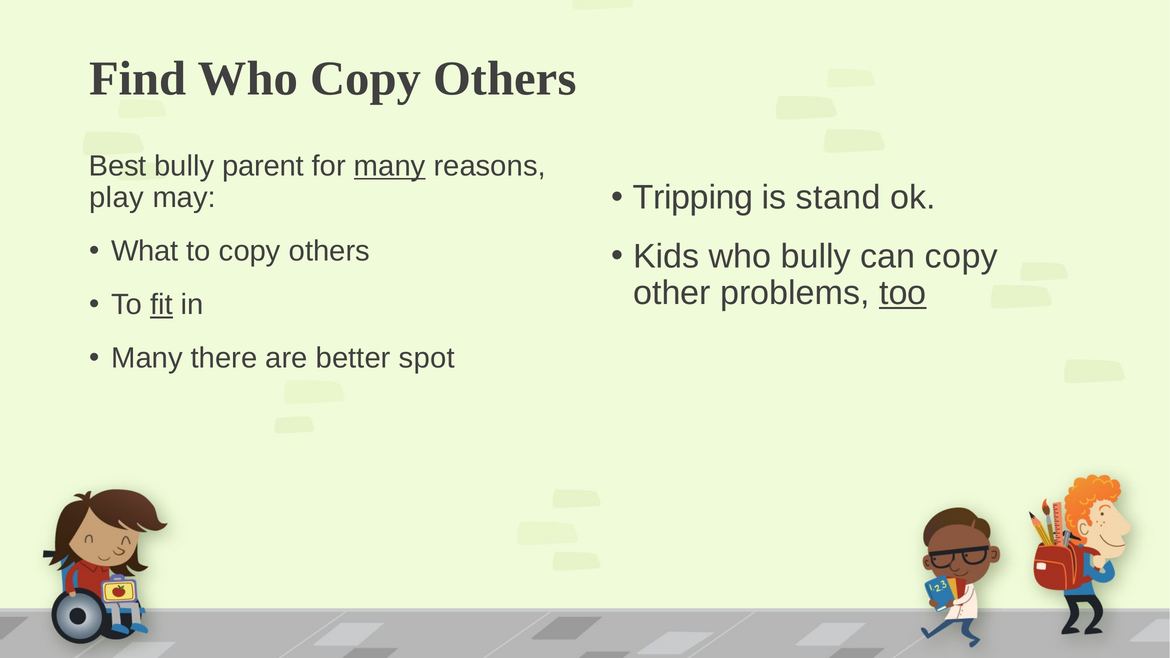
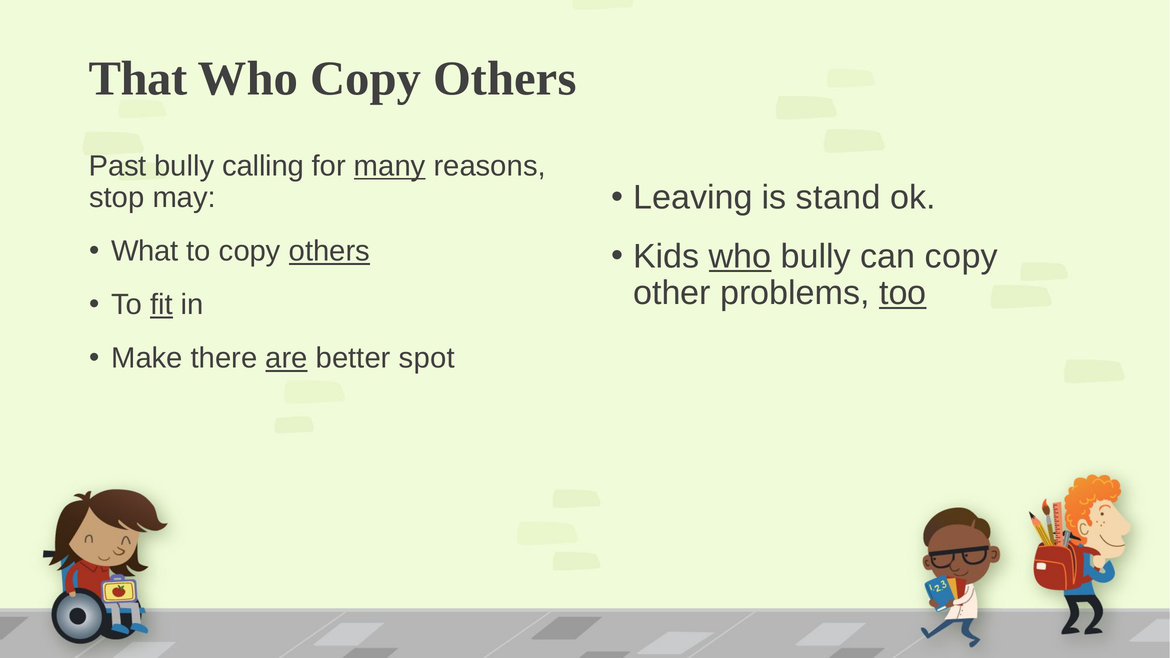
Find: Find -> That
Best: Best -> Past
parent: parent -> calling
Tripping: Tripping -> Leaving
play: play -> stop
others at (329, 251) underline: none -> present
who at (740, 256) underline: none -> present
Many at (147, 358): Many -> Make
are underline: none -> present
